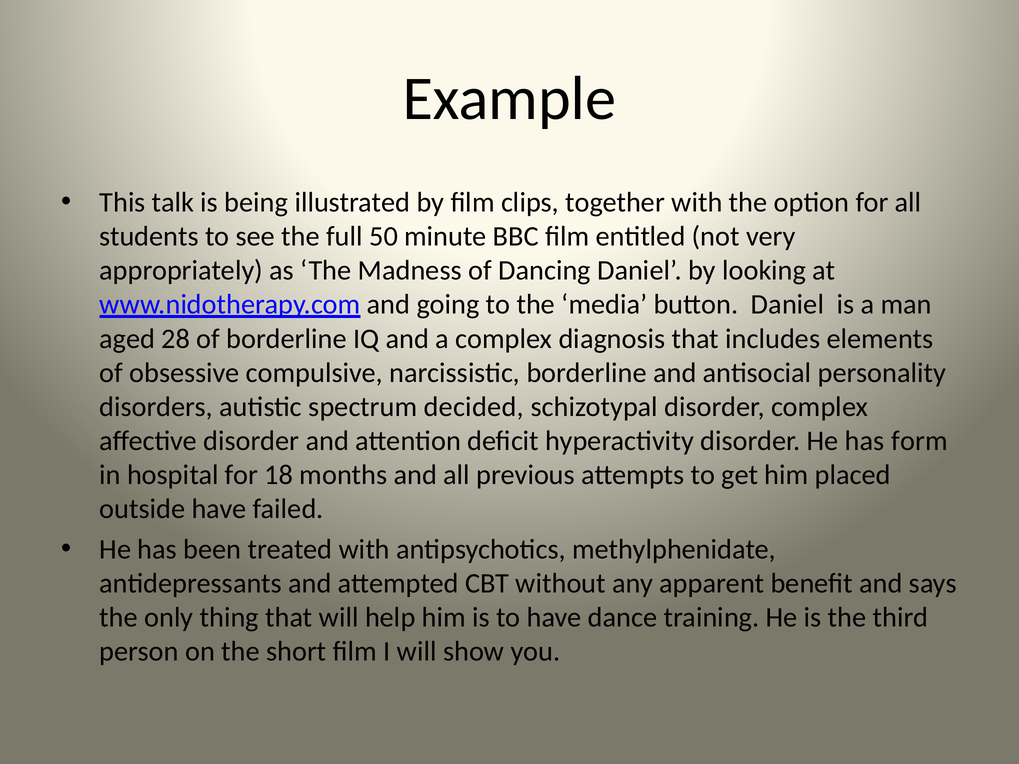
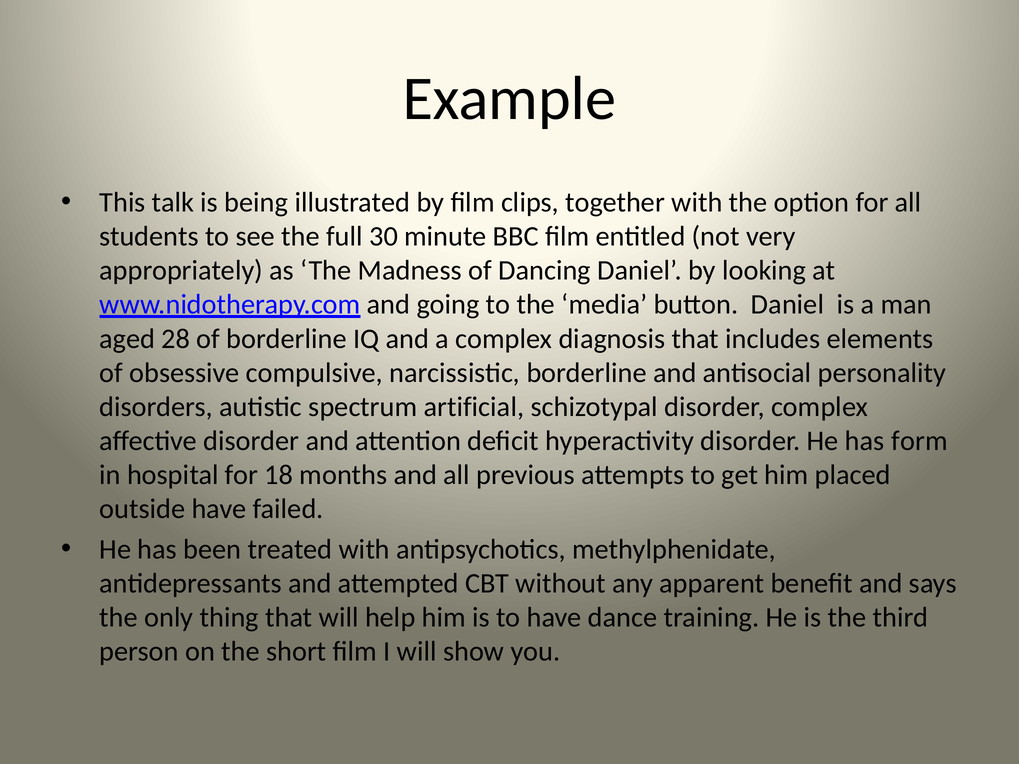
50: 50 -> 30
decided: decided -> artificial
